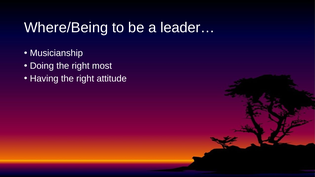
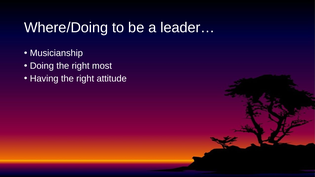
Where/Being: Where/Being -> Where/Doing
